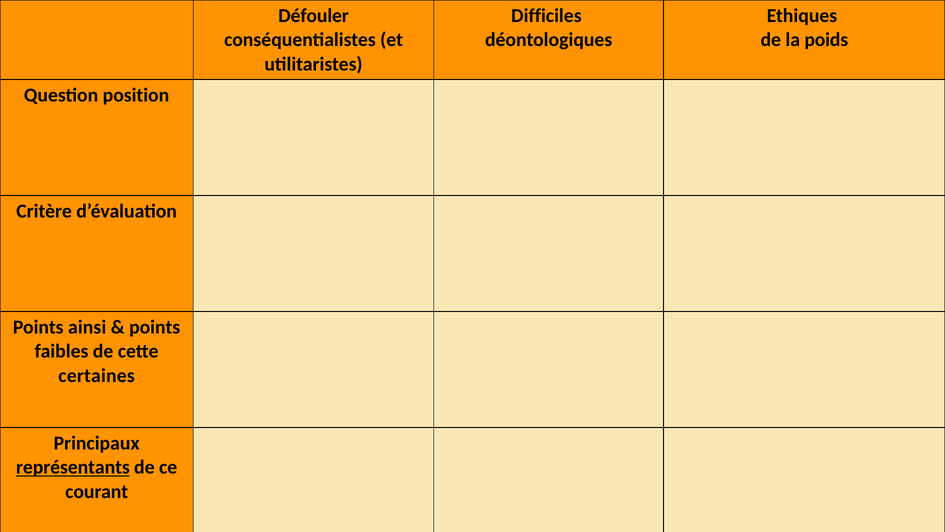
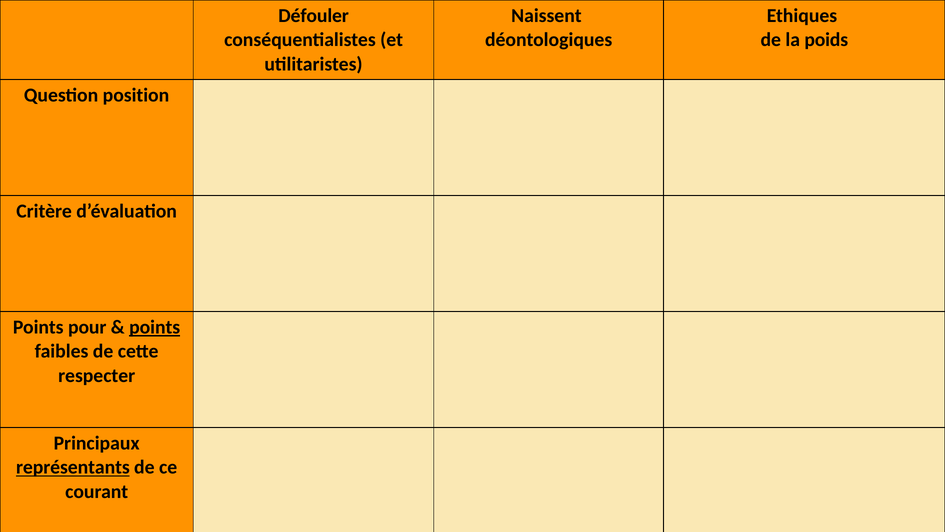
Difficiles: Difficiles -> Naissent
ainsi: ainsi -> pour
points at (155, 327) underline: none -> present
certaines: certaines -> respecter
